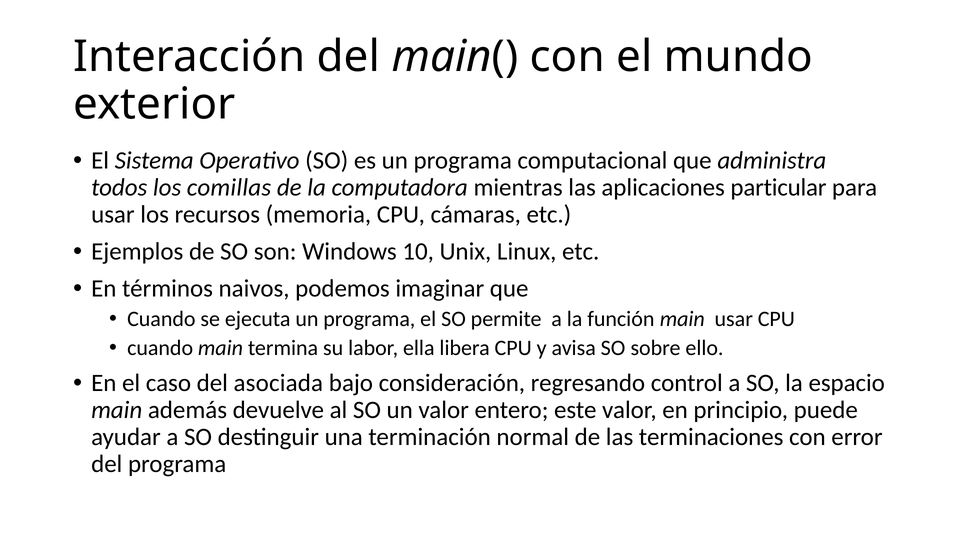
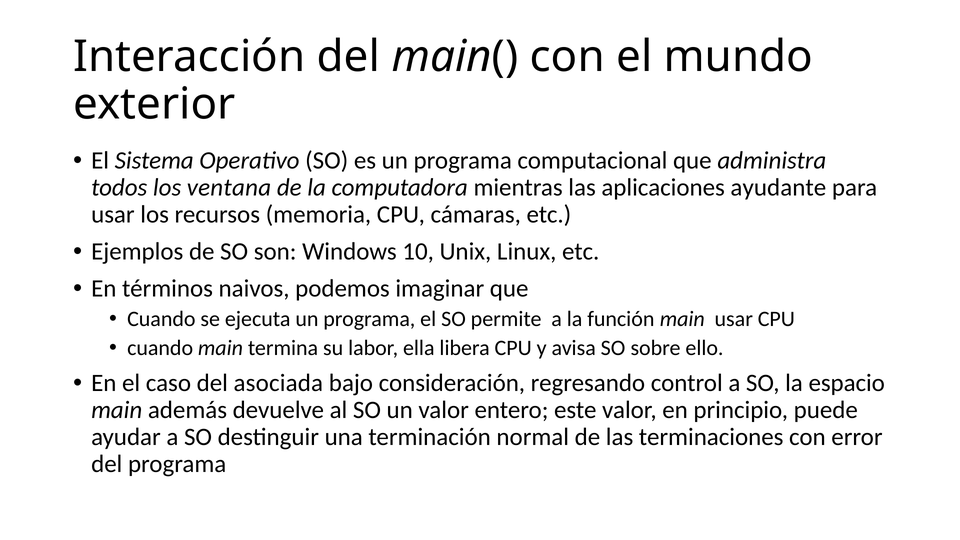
comillas: comillas -> ventana
particular: particular -> ayudante
